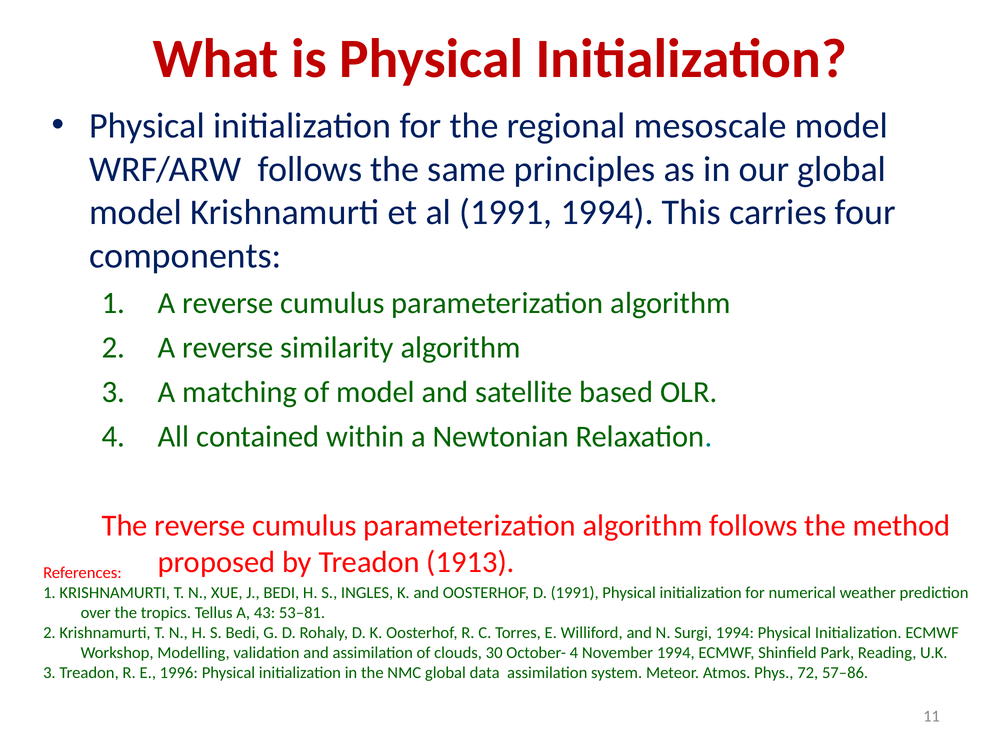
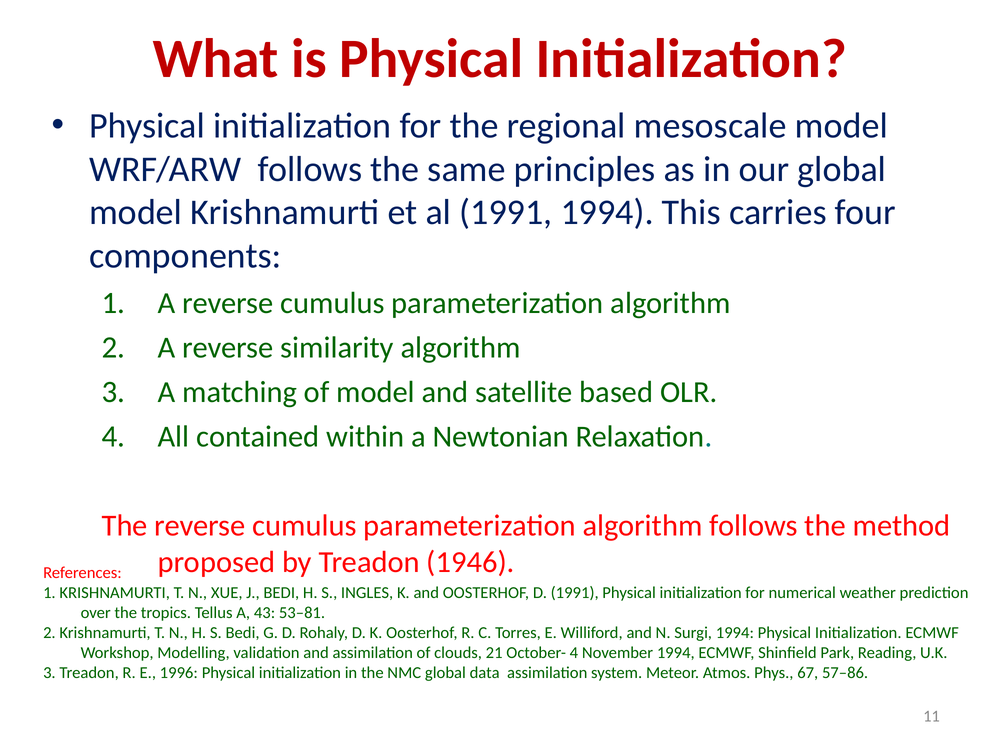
1913: 1913 -> 1946
30: 30 -> 21
72: 72 -> 67
